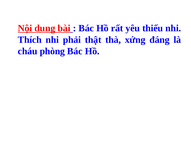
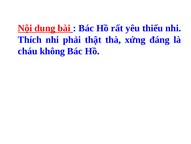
phòng: phòng -> không
